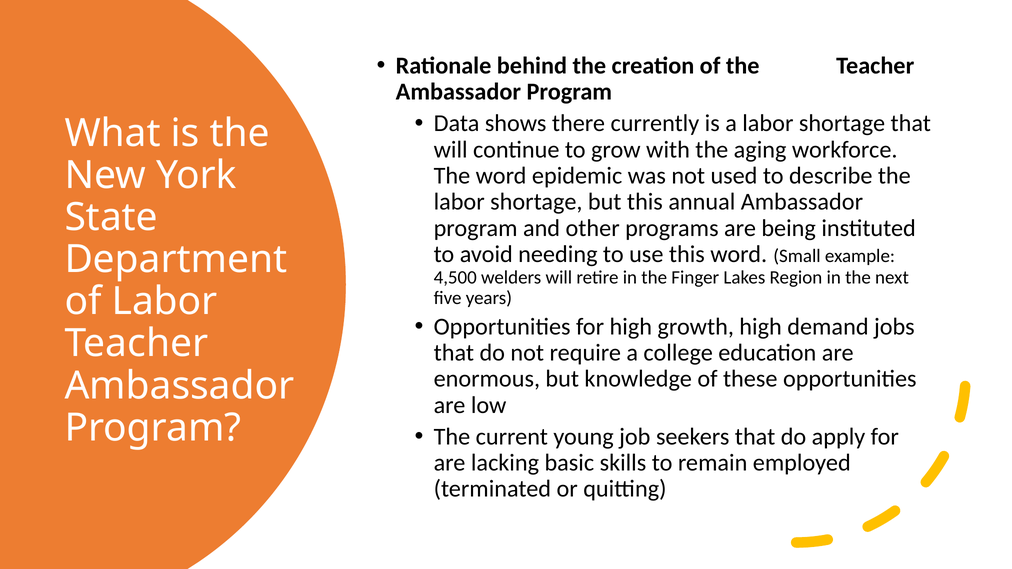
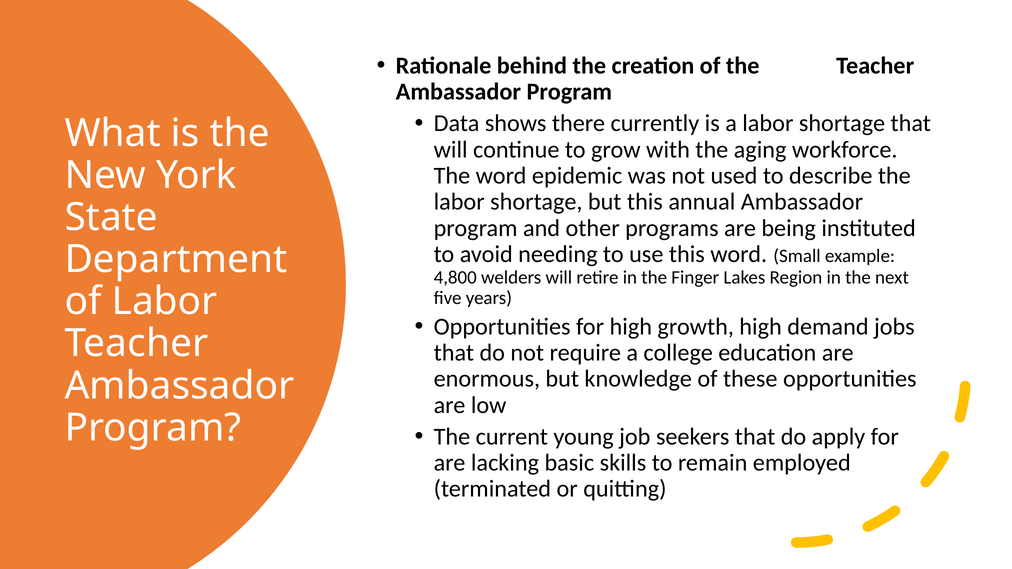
4,500: 4,500 -> 4,800
